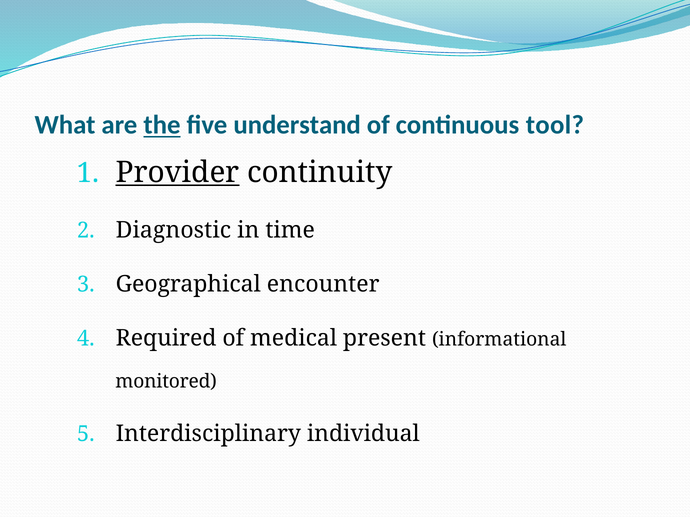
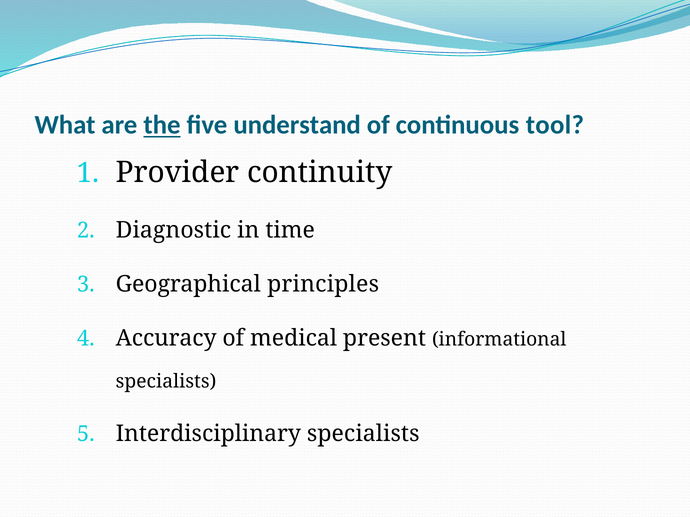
Provider underline: present -> none
encounter: encounter -> principles
Required: Required -> Accuracy
monitored at (166, 382): monitored -> specialists
Interdisciplinary individual: individual -> specialists
